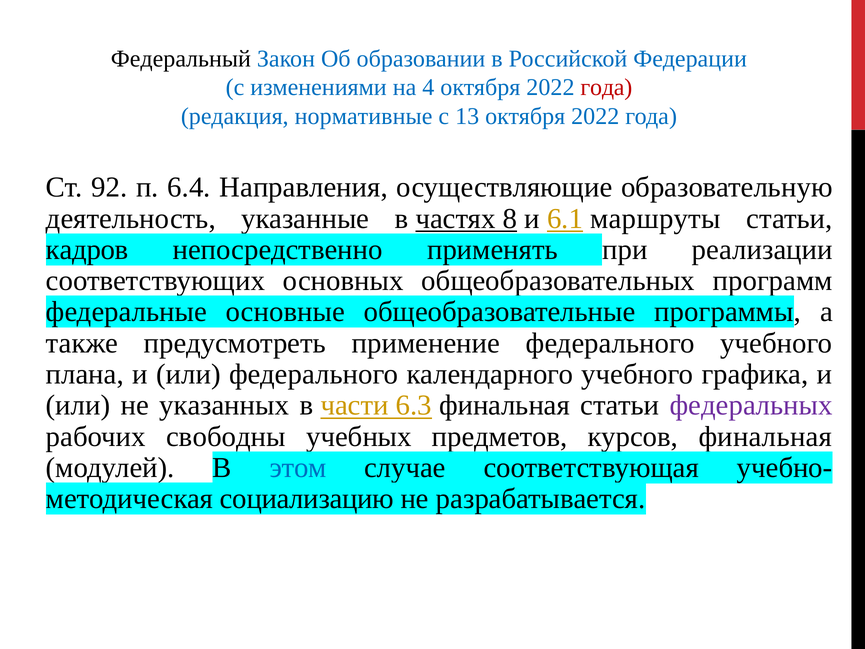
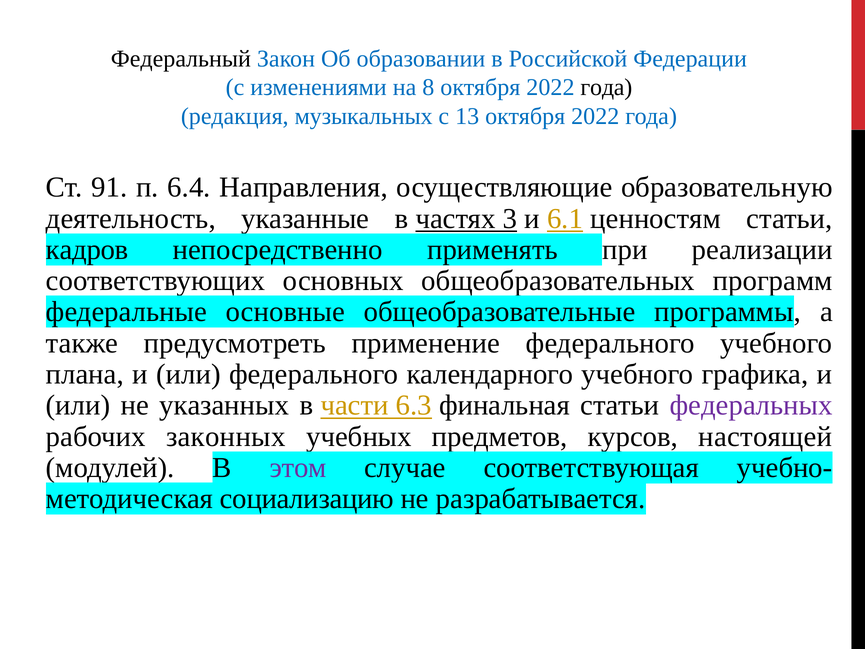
4: 4 -> 8
года at (606, 87) colour: red -> black
нормативные: нормативные -> музыкальных
92: 92 -> 91
8: 8 -> 3
маршруты: маршруты -> ценностям
свободны: свободны -> законных
курсов финальная: финальная -> настоящей
этом colour: blue -> purple
